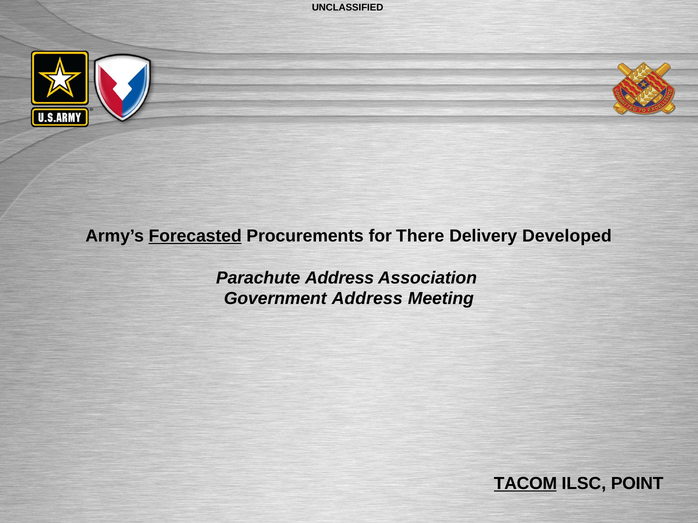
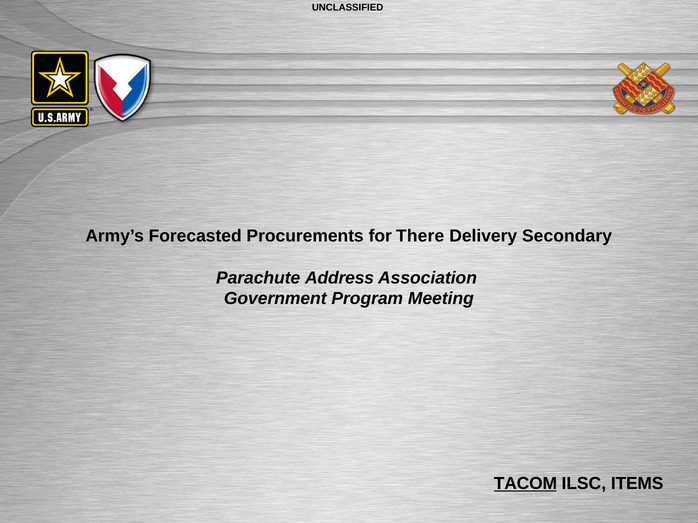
Forecasted underline: present -> none
Developed: Developed -> Secondary
Government Address: Address -> Program
POINT: POINT -> ITEMS
